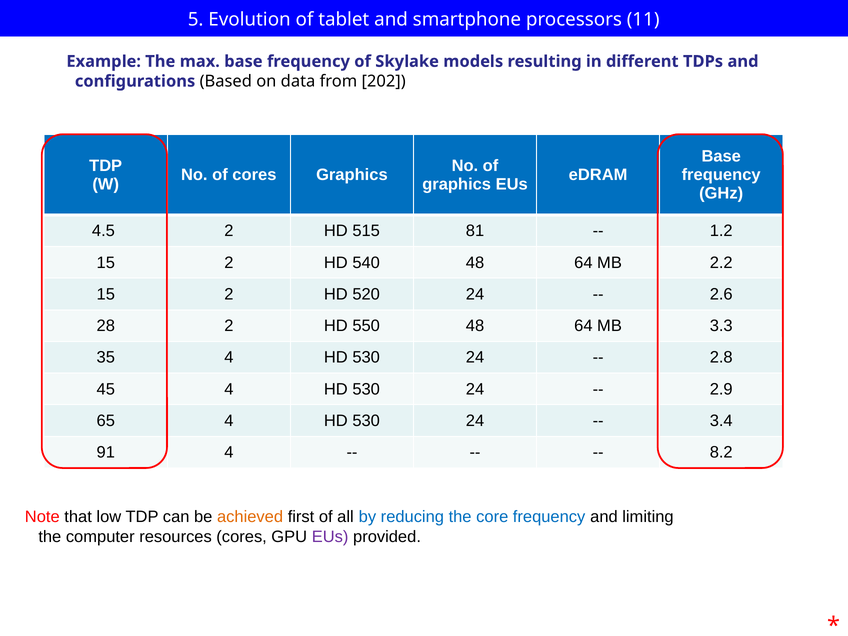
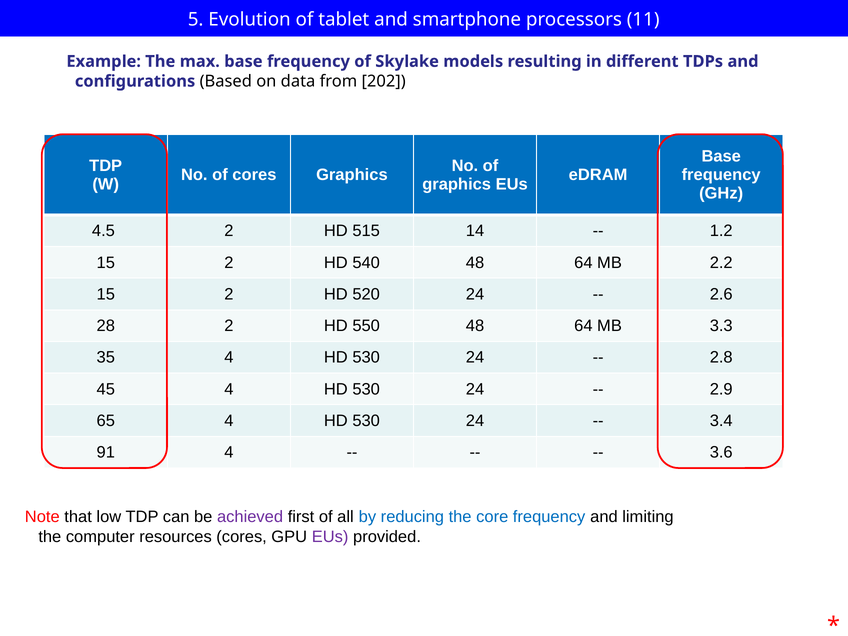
81: 81 -> 14
8.2: 8.2 -> 3.6
achieved colour: orange -> purple
